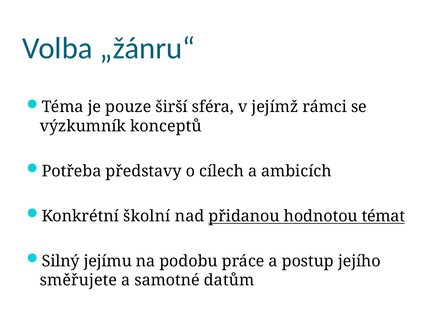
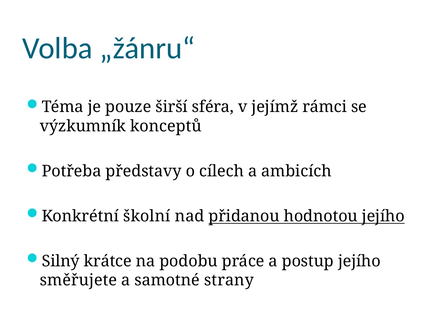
hodnotou témat: témat -> jejího
jejímu: jejímu -> krátce
datům: datům -> strany
